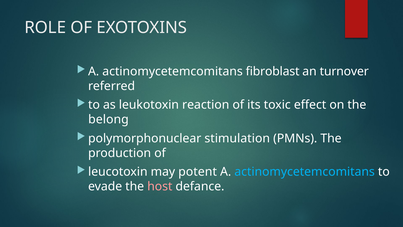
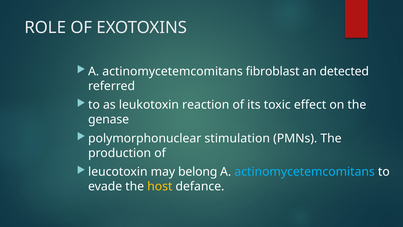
turnover: turnover -> detected
belong: belong -> genase
potent: potent -> belong
host colour: pink -> yellow
